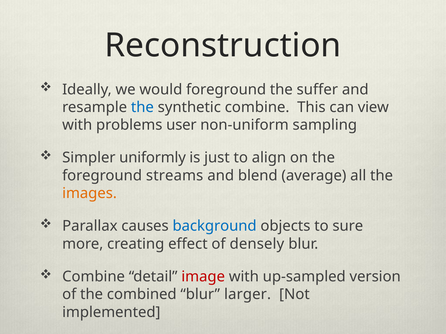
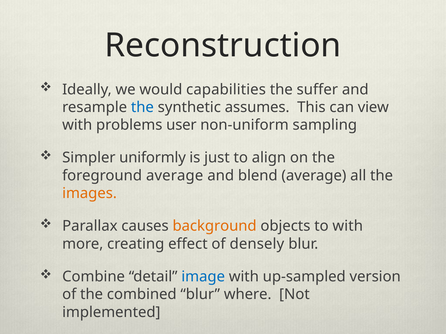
would foreground: foreground -> capabilities
synthetic combine: combine -> assumes
foreground streams: streams -> average
background colour: blue -> orange
to sure: sure -> with
image colour: red -> blue
larger: larger -> where
